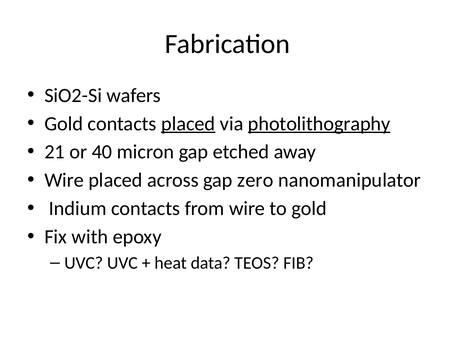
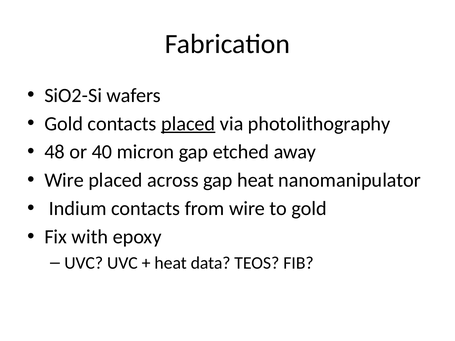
photolithography underline: present -> none
21: 21 -> 48
gap zero: zero -> heat
